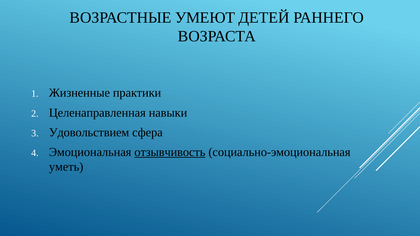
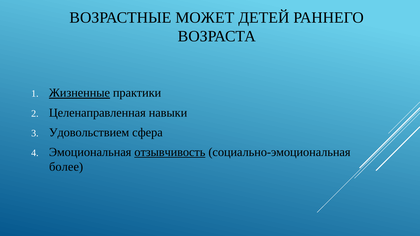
УМЕЮТ: УМЕЮТ -> МОЖЕТ
Жизненные underline: none -> present
уметь: уметь -> более
